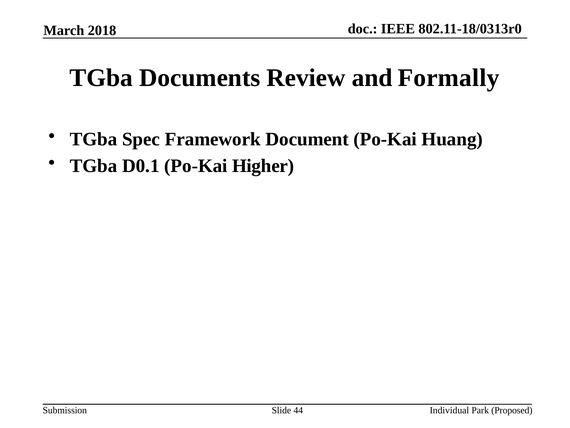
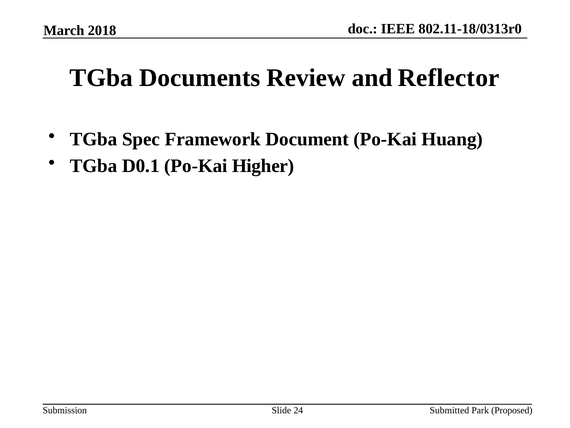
Formally: Formally -> Reflector
44: 44 -> 24
Individual: Individual -> Submitted
